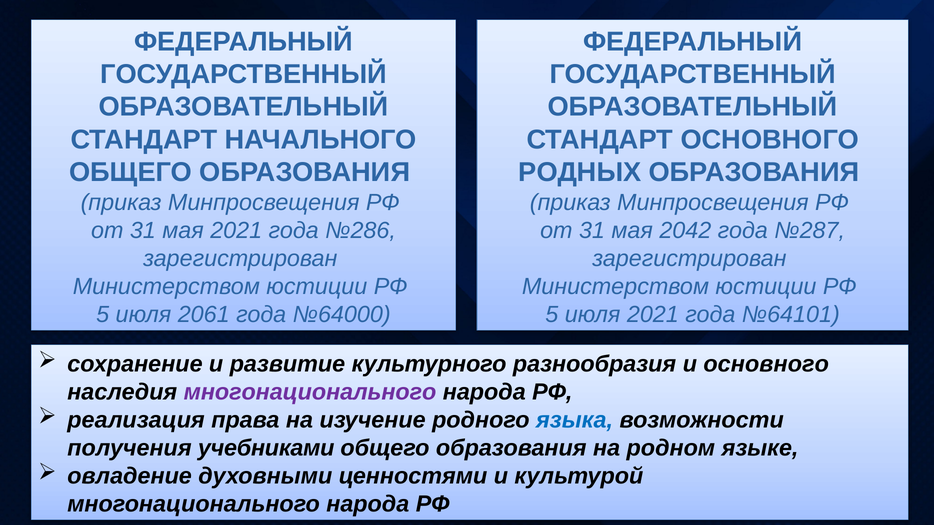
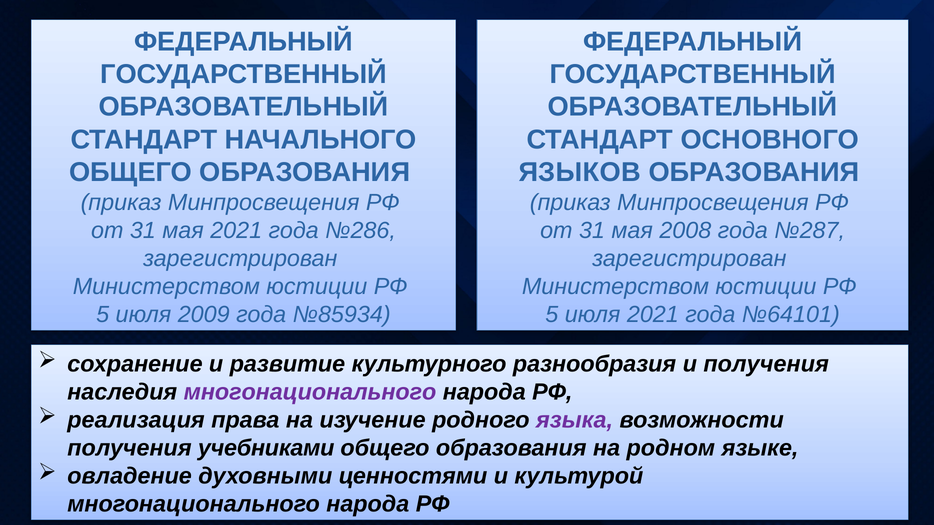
РОДНЫХ: РОДНЫХ -> ЯЗЫКОВ
2042: 2042 -> 2008
2061: 2061 -> 2009
№64000: №64000 -> №85934
и основного: основного -> получения
языка colour: blue -> purple
